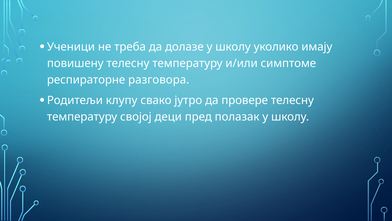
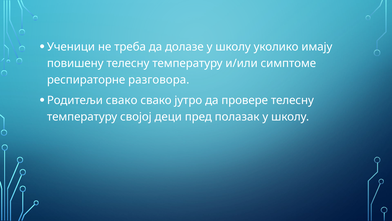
Родитељи клупу: клупу -> свако
